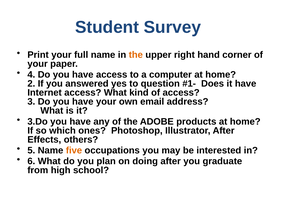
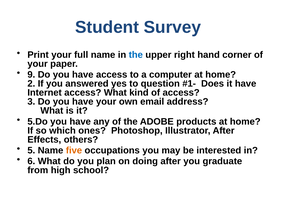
the at (136, 55) colour: orange -> blue
4: 4 -> 9
3.Do: 3.Do -> 5.Do
